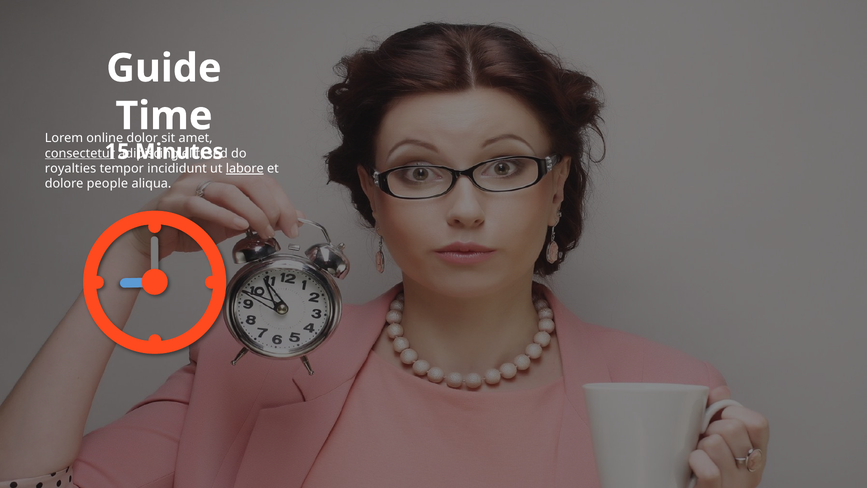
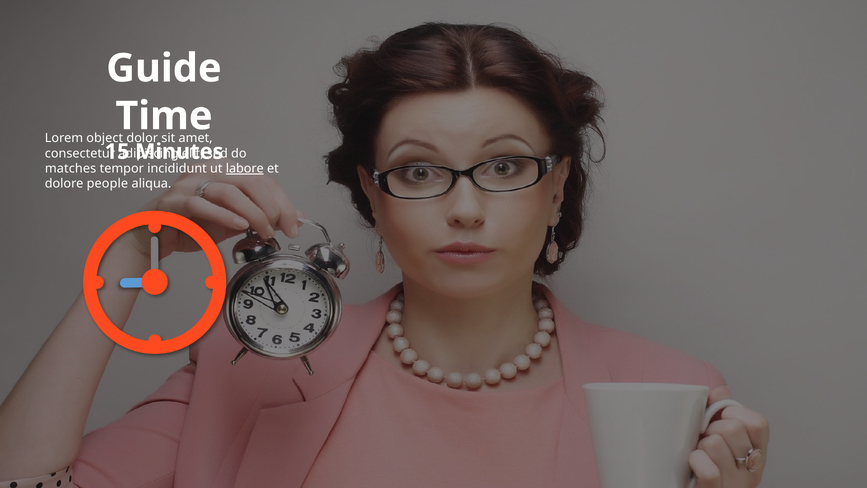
online: online -> object
consectetur underline: present -> none
royalties: royalties -> matches
